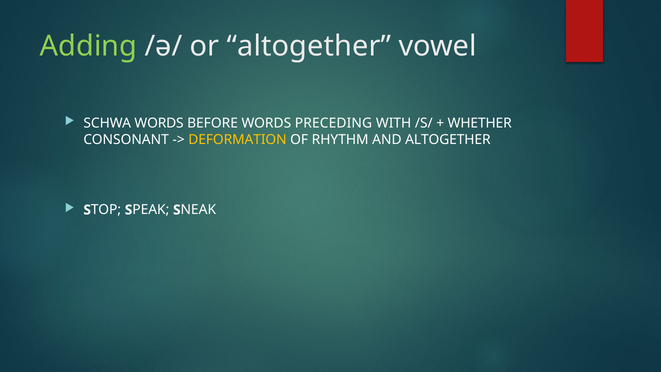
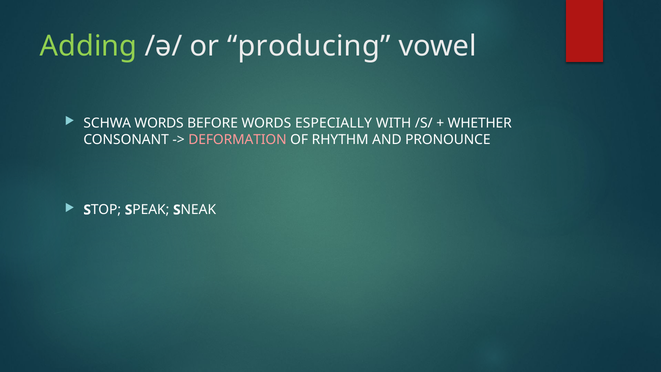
or altogether: altogether -> producing
PRECEDING: PRECEDING -> ESPECIALLY
DEFORMATION colour: yellow -> pink
AND ALTOGETHER: ALTOGETHER -> PRONOUNCE
